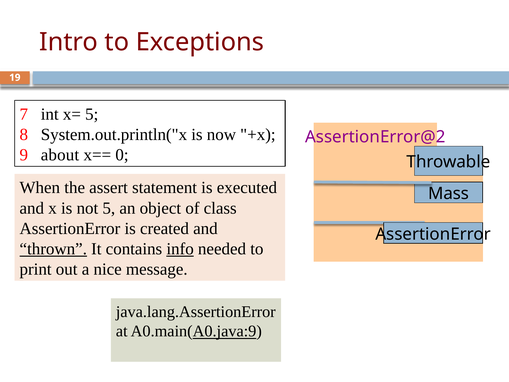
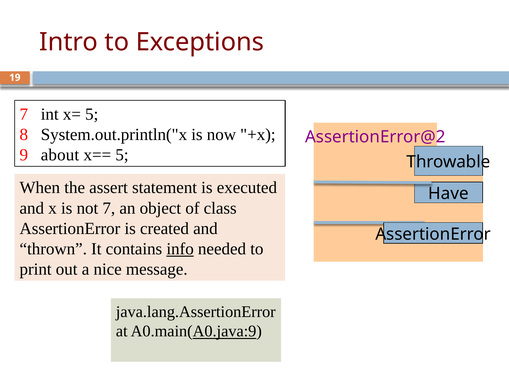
x== 0: 0 -> 5
Mass: Mass -> Have
not 5: 5 -> 7
thrown underline: present -> none
